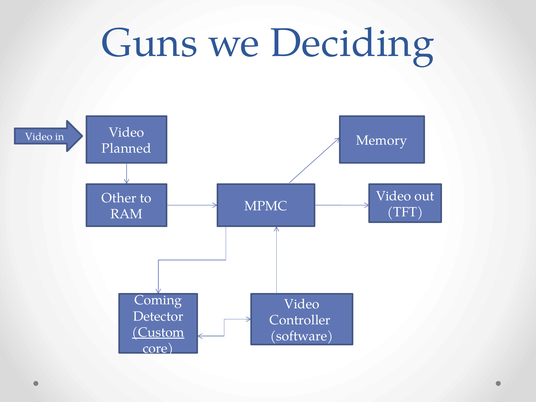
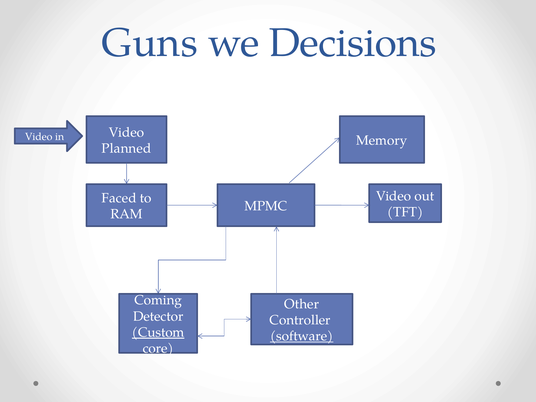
Deciding: Deciding -> Decisions
Other: Other -> Faced
Video at (302, 304): Video -> Other
software underline: none -> present
